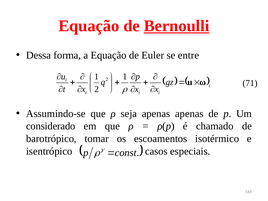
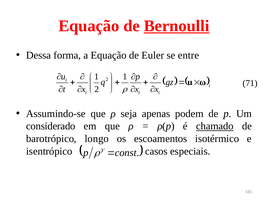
apenas apenas: apenas -> podem
chamado underline: none -> present
tomar: tomar -> longo
